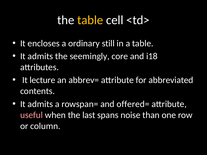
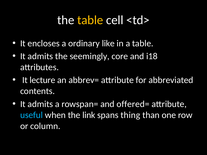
still: still -> like
useful colour: pink -> light blue
last: last -> link
noise: noise -> thing
